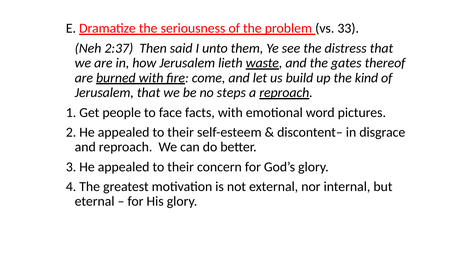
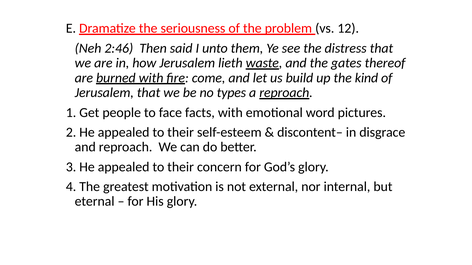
33: 33 -> 12
2:37: 2:37 -> 2:46
steps: steps -> types
